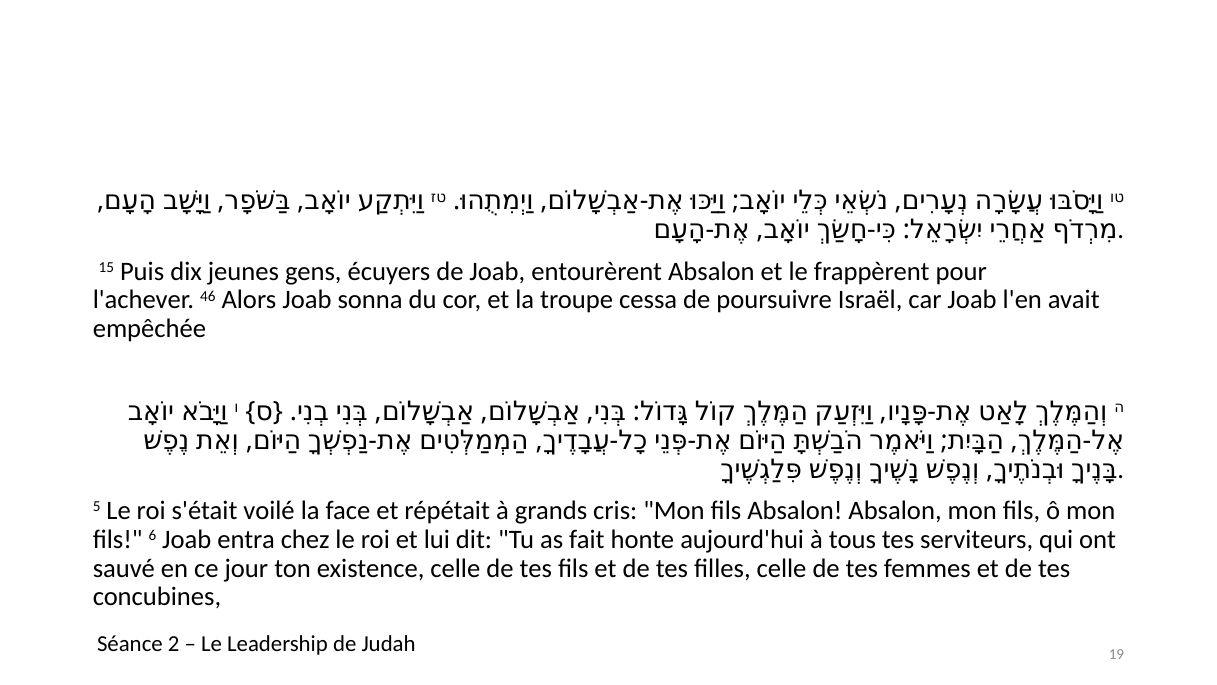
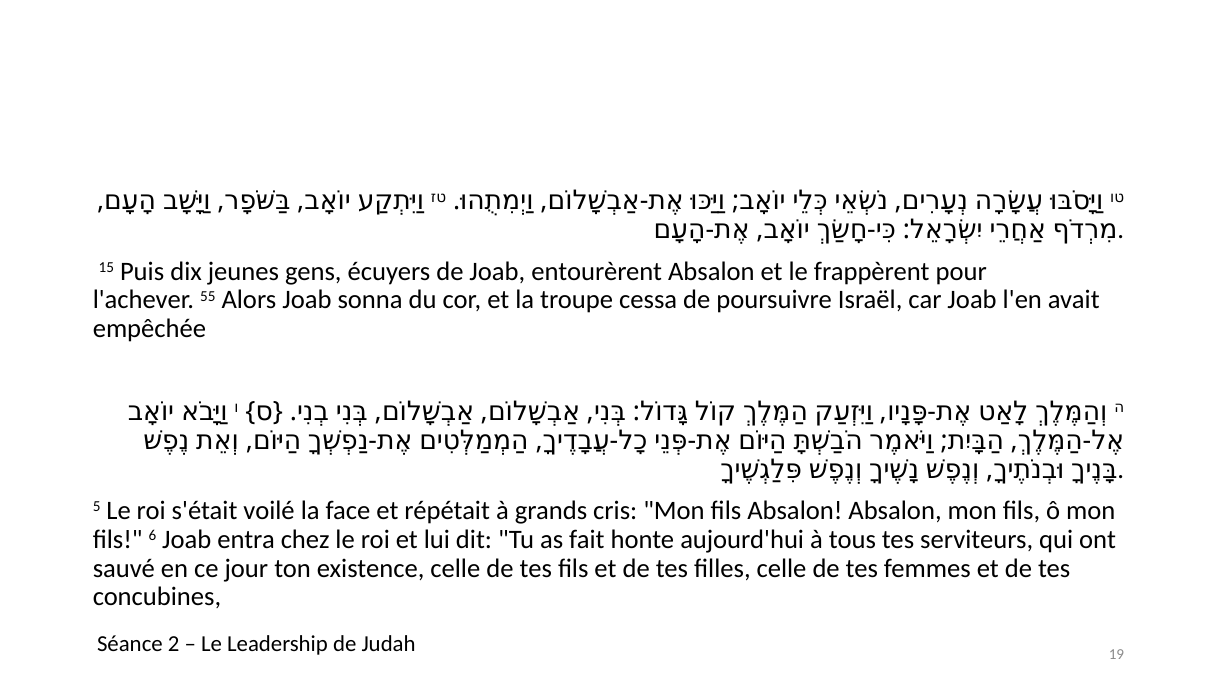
46: 46 -> 55
